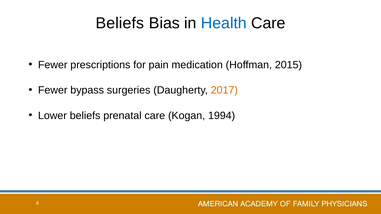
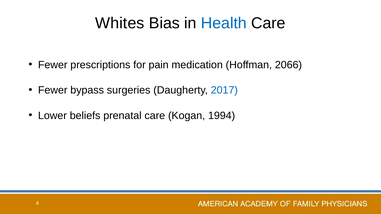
Beliefs at (120, 23): Beliefs -> Whites
2015: 2015 -> 2066
2017 colour: orange -> blue
